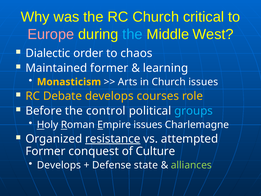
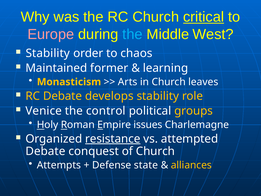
critical underline: none -> present
Dialectic at (48, 53): Dialectic -> Stability
Church issues: issues -> leaves
develops courses: courses -> stability
Before: Before -> Venice
groups colour: light blue -> yellow
Former at (45, 151): Former -> Debate
of Culture: Culture -> Church
Develops at (59, 165): Develops -> Attempts
alliances colour: light green -> yellow
